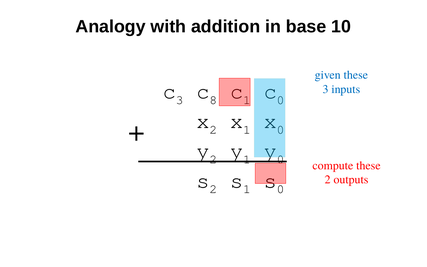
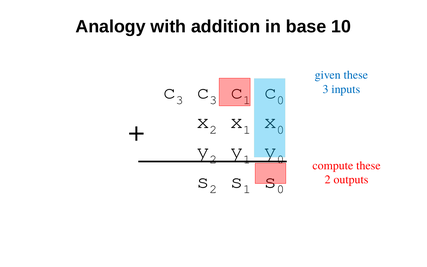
8 at (213, 100): 8 -> 3
